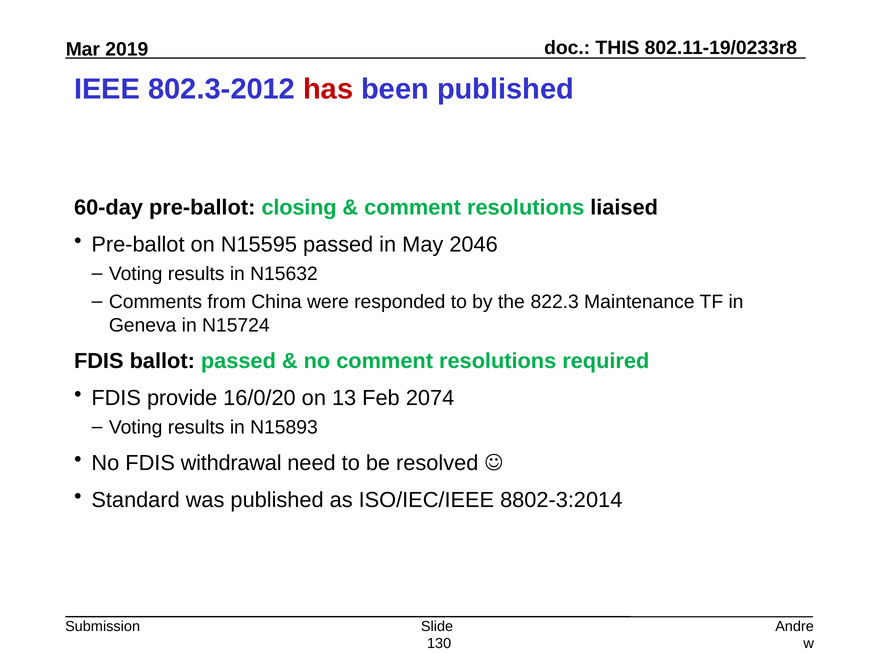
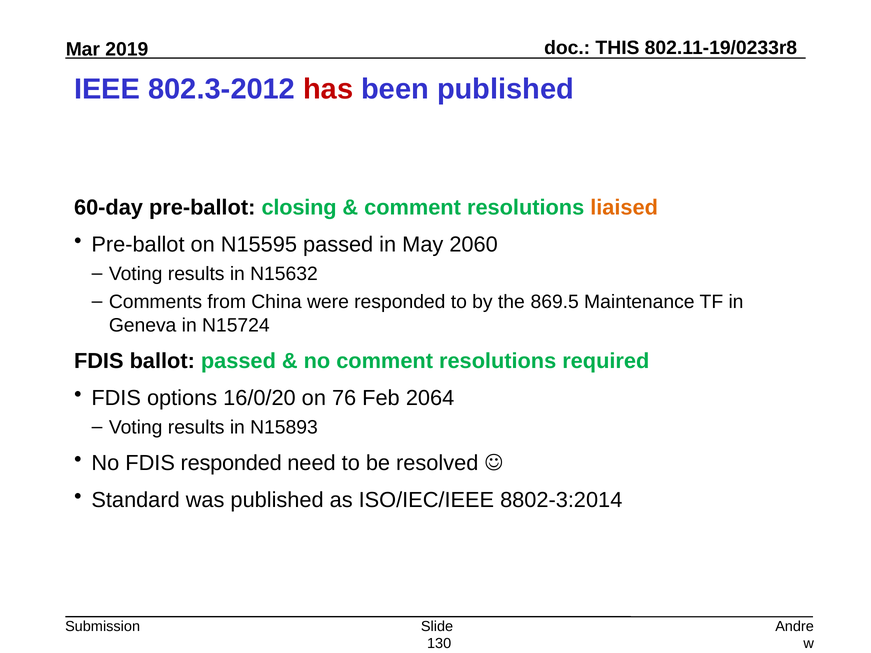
liaised colour: black -> orange
2046: 2046 -> 2060
822.3: 822.3 -> 869.5
provide: provide -> options
13: 13 -> 76
2074: 2074 -> 2064
FDIS withdrawal: withdrawal -> responded
